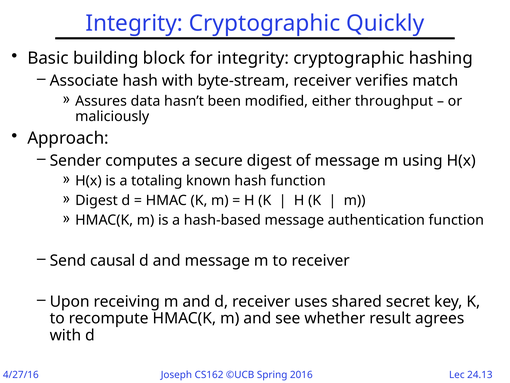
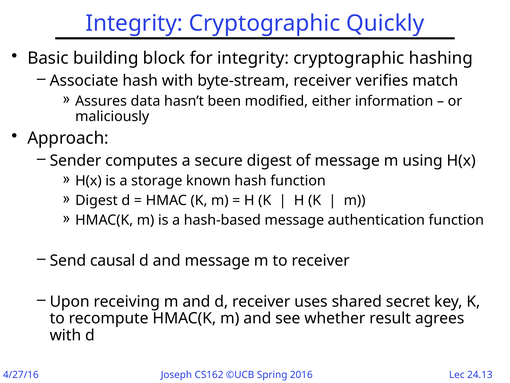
throughput: throughput -> information
totaling: totaling -> storage
